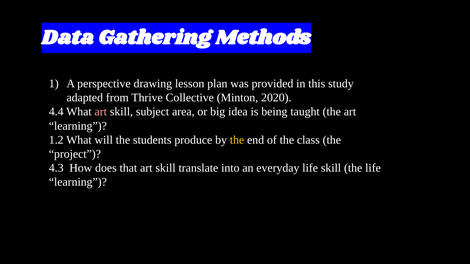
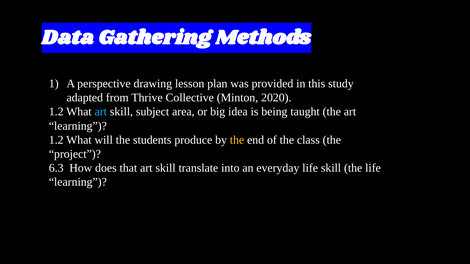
4.4 at (56, 112): 4.4 -> 1.2
art at (101, 112) colour: pink -> light blue
4.3: 4.3 -> 6.3
